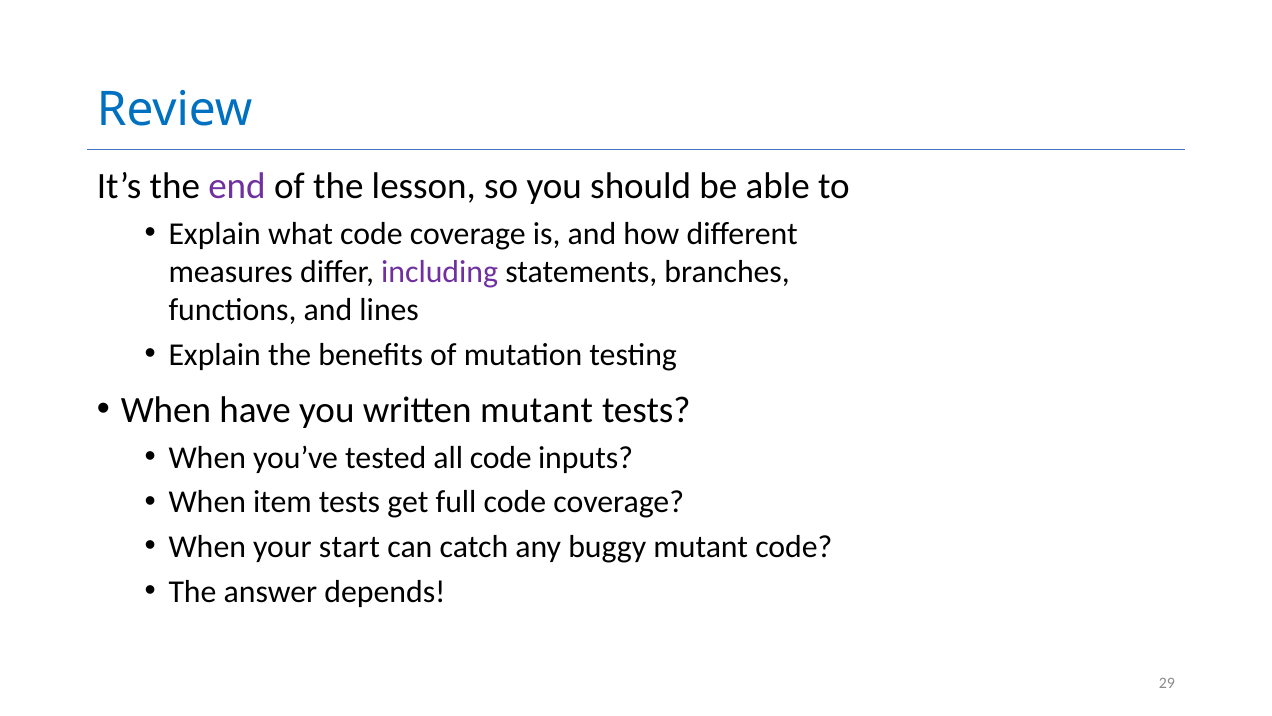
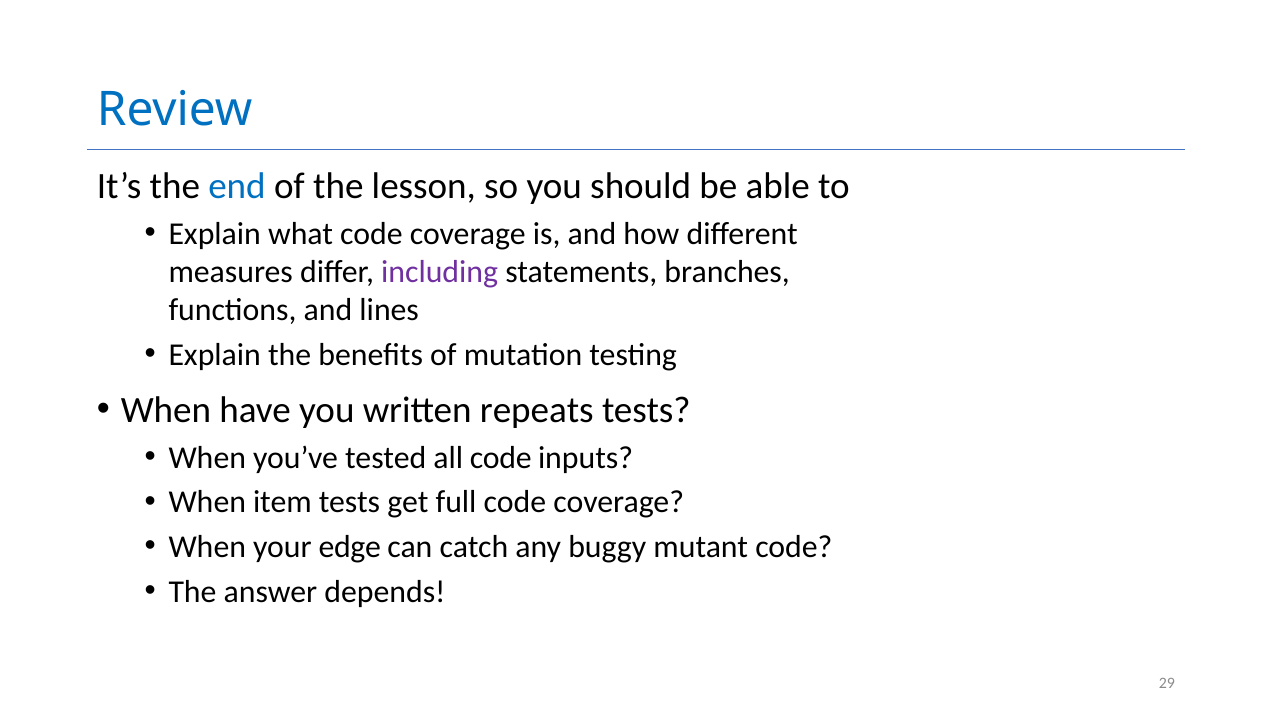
end colour: purple -> blue
written mutant: mutant -> repeats
start: start -> edge
